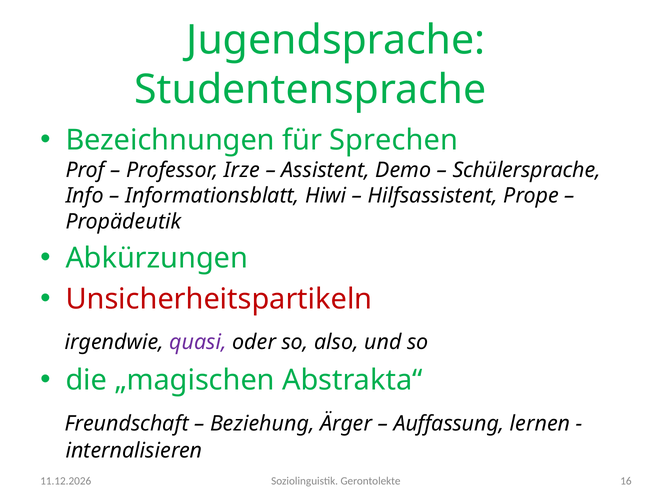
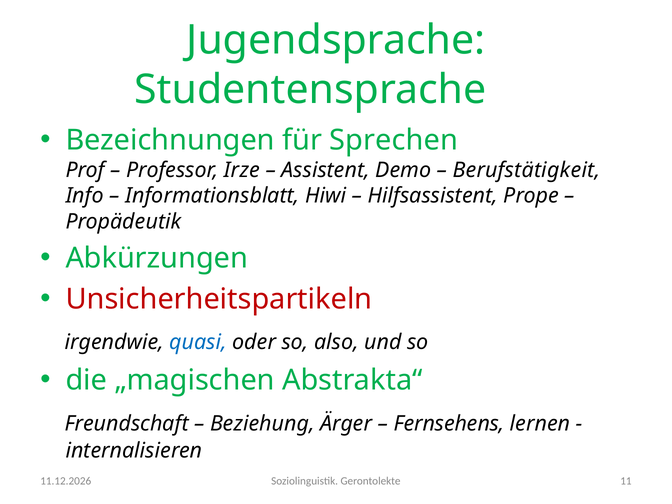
Schülersprache: Schülersprache -> Berufstätigkeit
quasi colour: purple -> blue
Auffassung: Auffassung -> Fernsehens
16: 16 -> 11
